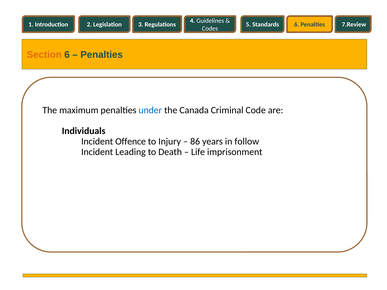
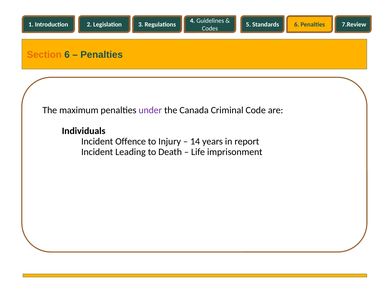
under colour: blue -> purple
86: 86 -> 14
follow: follow -> report
